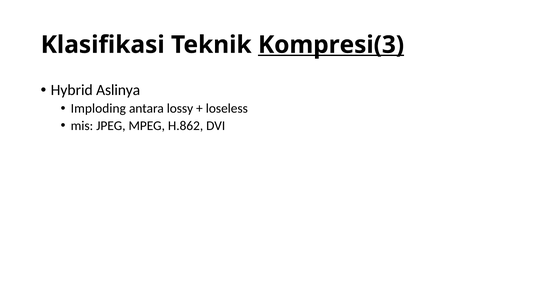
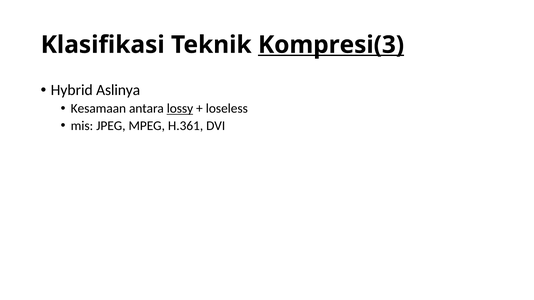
Imploding: Imploding -> Kesamaan
lossy underline: none -> present
H.862: H.862 -> H.361
